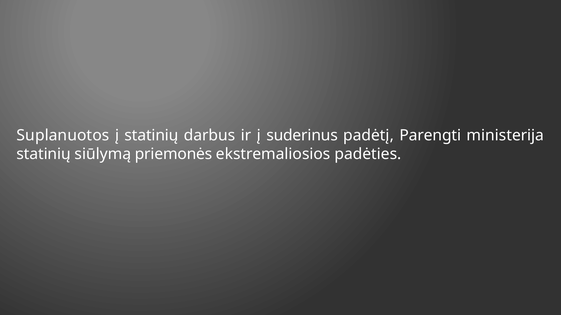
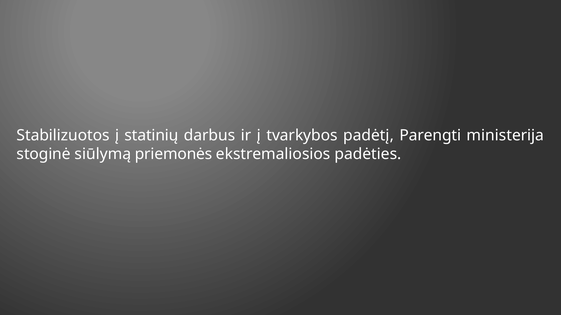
Suplanuotos: Suplanuotos -> Stabilizuotos
suderinus: suderinus -> tvarkybos
statinių at (44, 154): statinių -> stoginė
